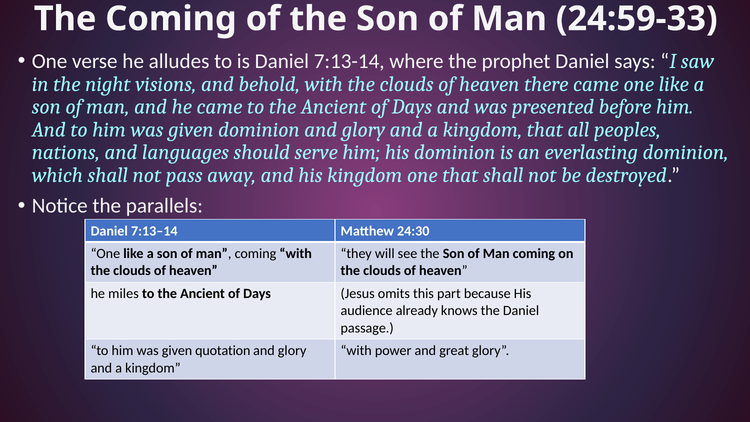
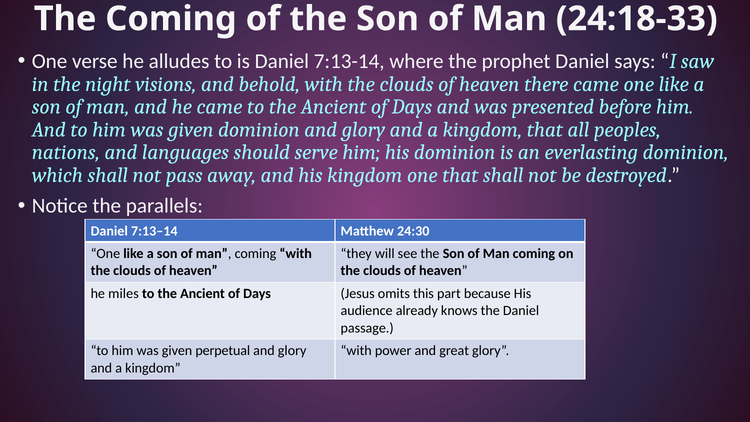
24:59-33: 24:59-33 -> 24:18-33
quotation: quotation -> perpetual
